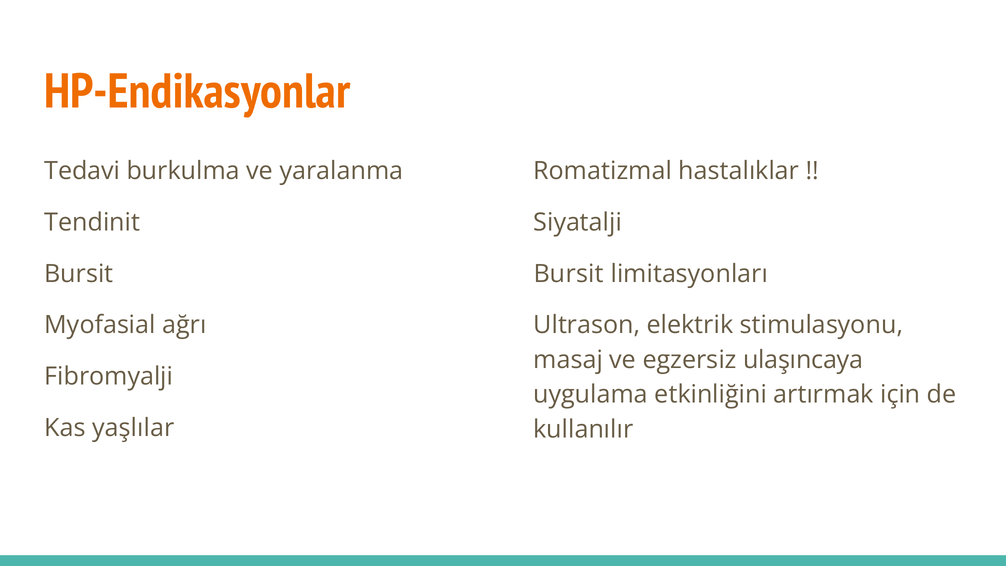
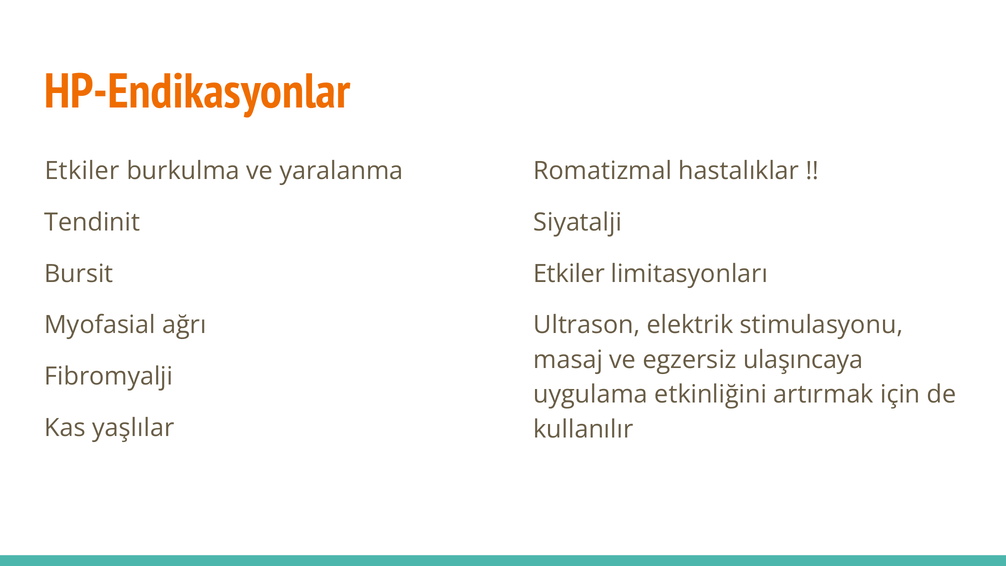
Tedavi at (82, 171): Tedavi -> Etkiler
Bursit at (569, 274): Bursit -> Etkiler
